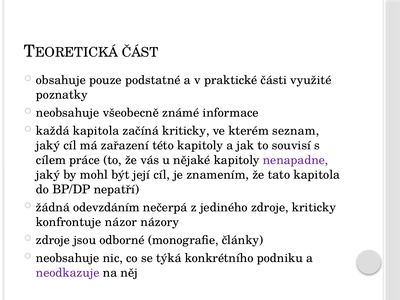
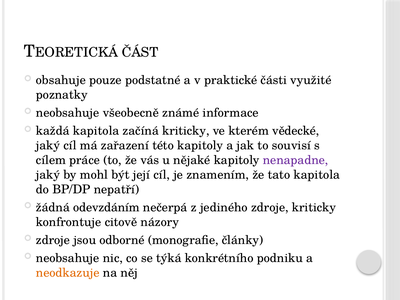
seznam: seznam -> vědecké
názor: názor -> citově
neodkazuje colour: purple -> orange
